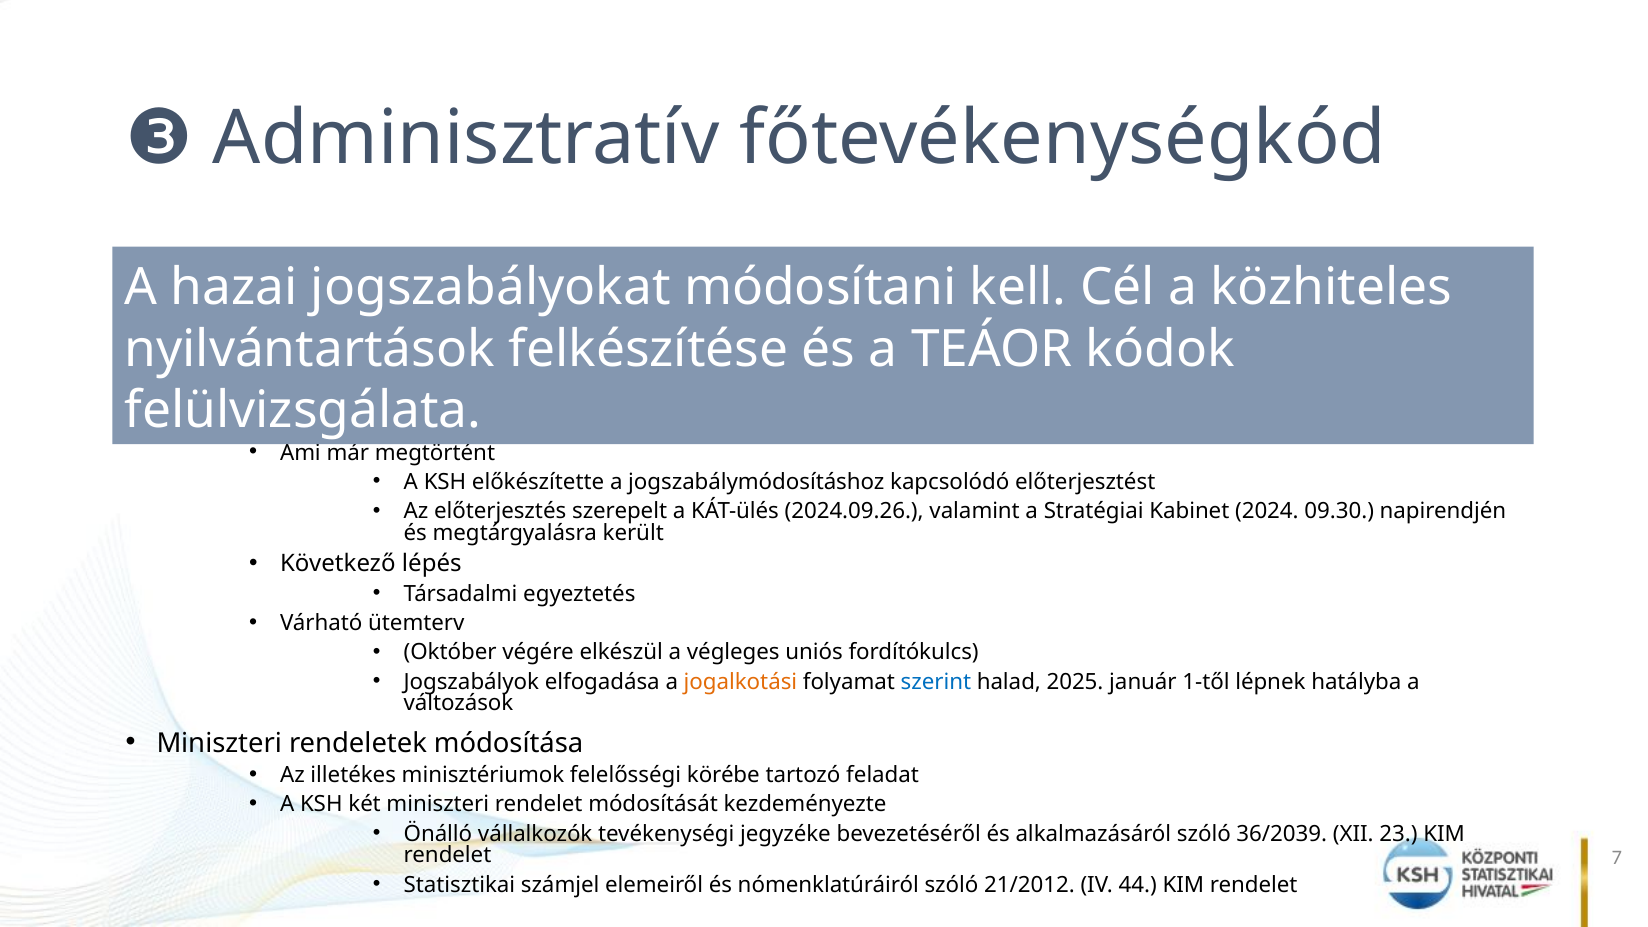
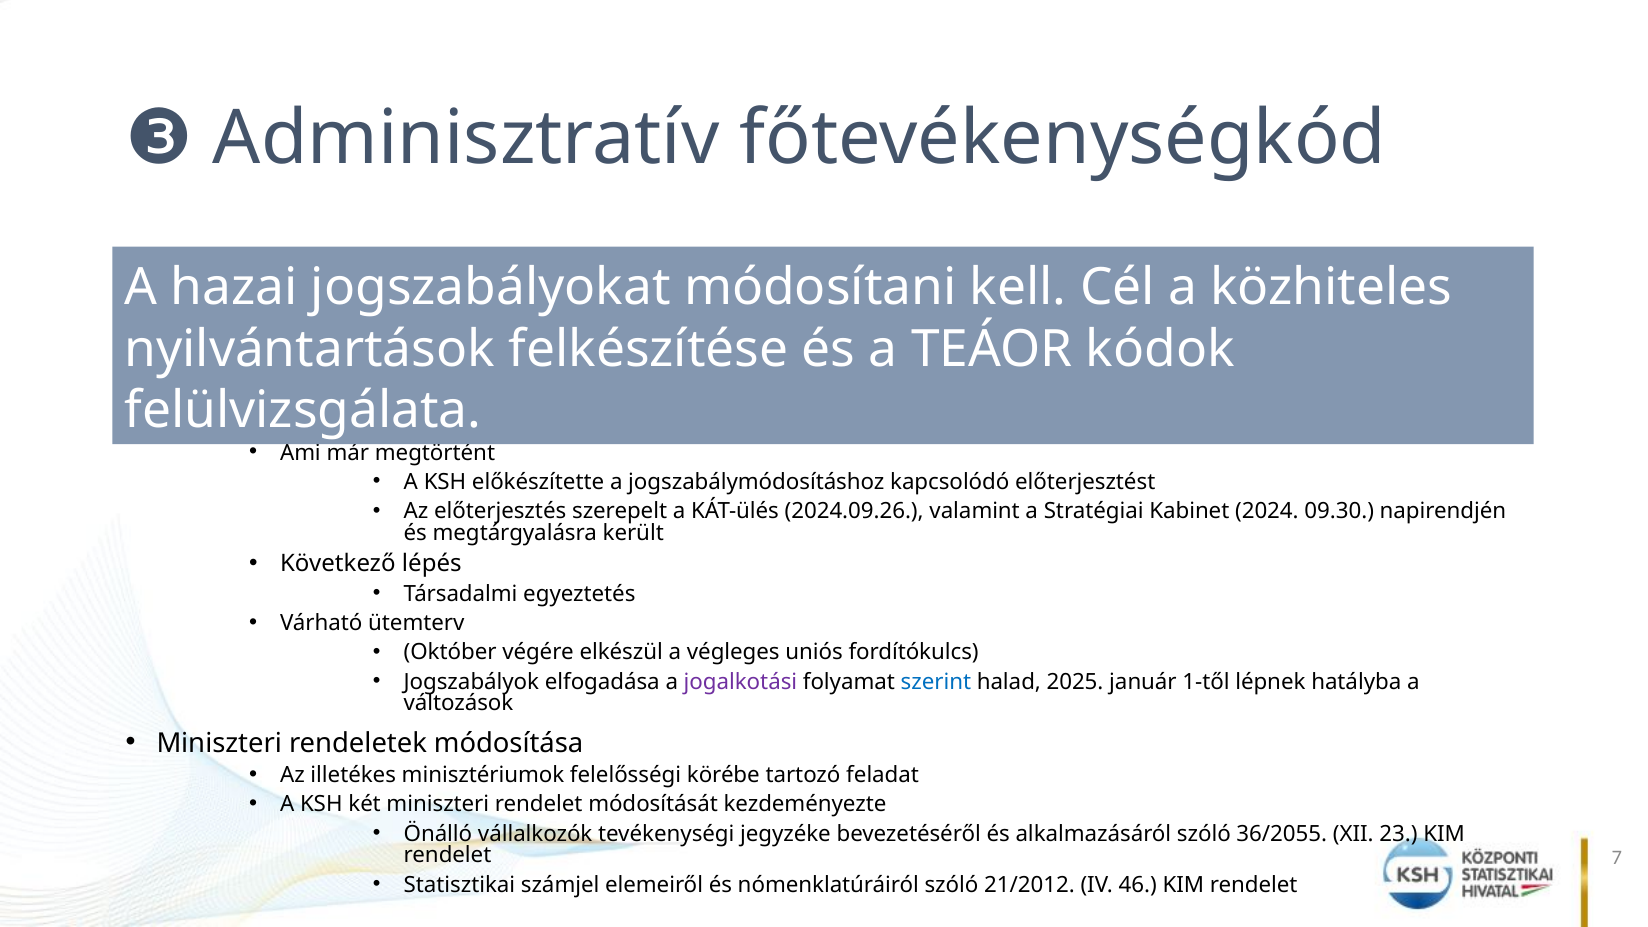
jogalkotási colour: orange -> purple
36/2039: 36/2039 -> 36/2055
44: 44 -> 46
